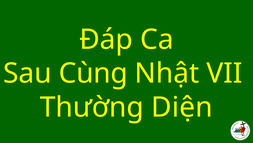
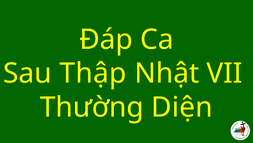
Cùng: Cùng -> Thập
